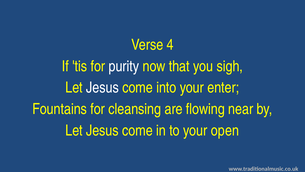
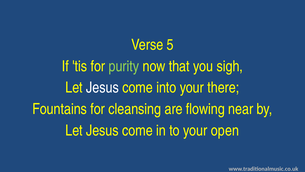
4: 4 -> 5
purity colour: white -> light green
enter: enter -> there
